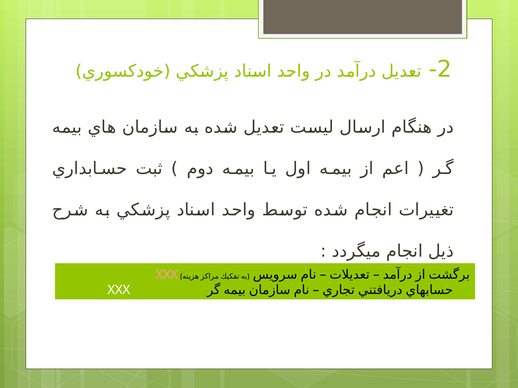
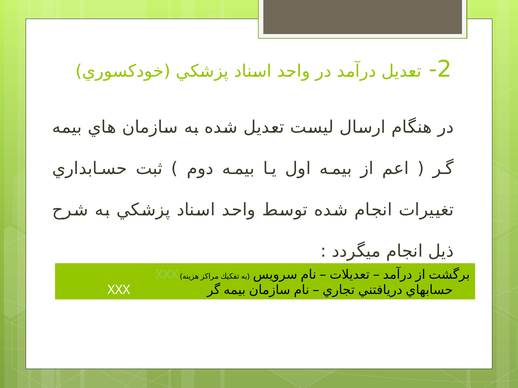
XXX at (167, 275) colour: pink -> light green
